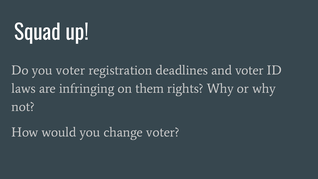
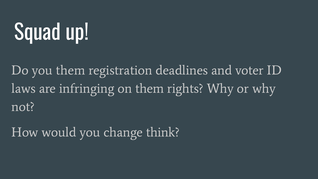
you voter: voter -> them
change voter: voter -> think
